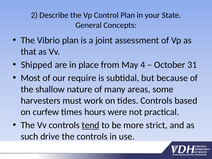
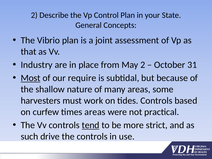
Shipped: Shipped -> Industry
May 4: 4 -> 2
Most underline: none -> present
times hours: hours -> areas
